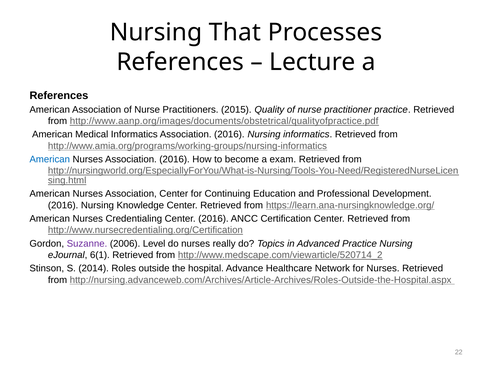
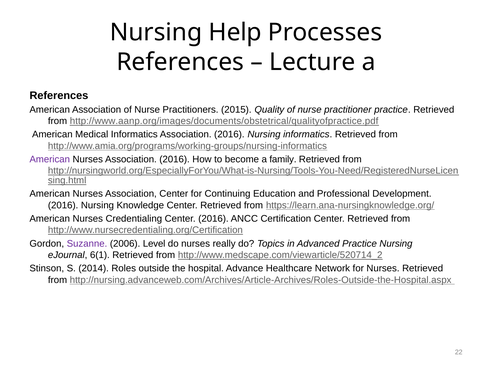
That: That -> Help
American at (50, 159) colour: blue -> purple
exam: exam -> family
